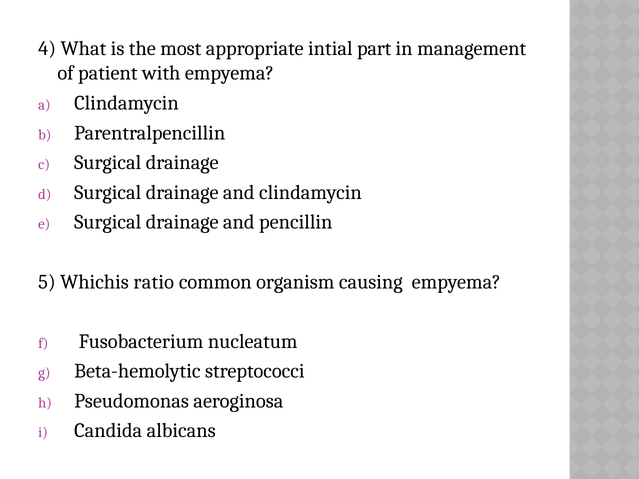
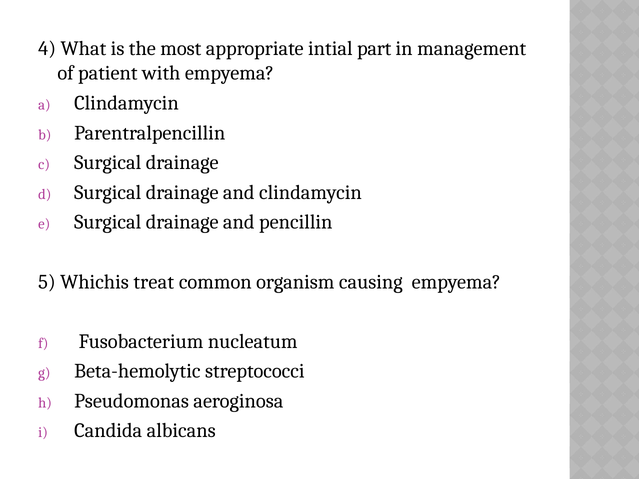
ratio: ratio -> treat
